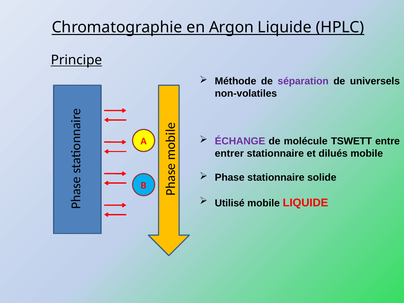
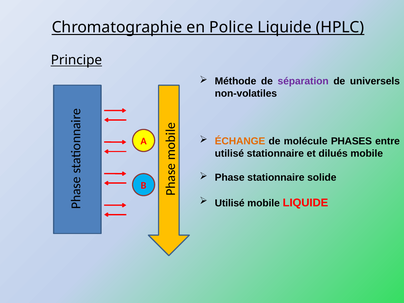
Argon: Argon -> Police
ÉCHANGE colour: purple -> orange
TSWETT: TSWETT -> PHASES
entrer at (229, 153): entrer -> utilisé
